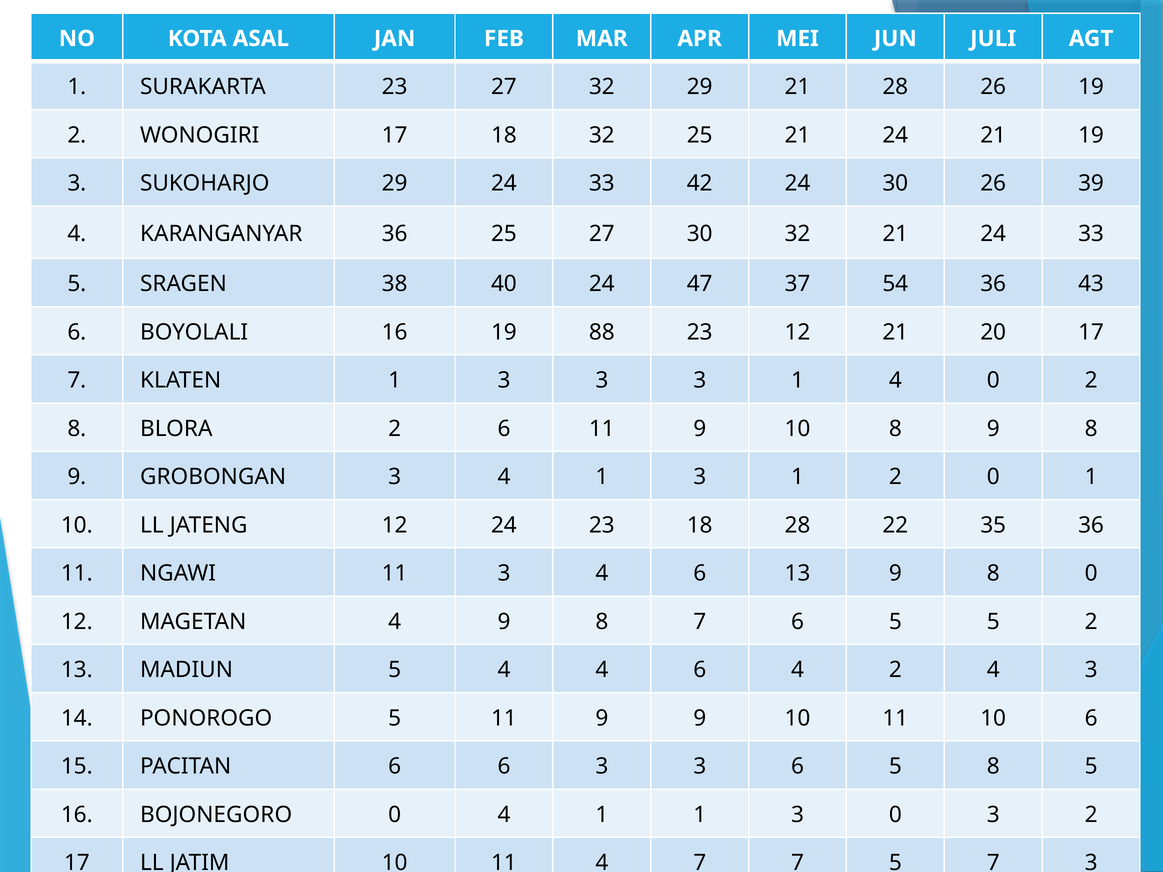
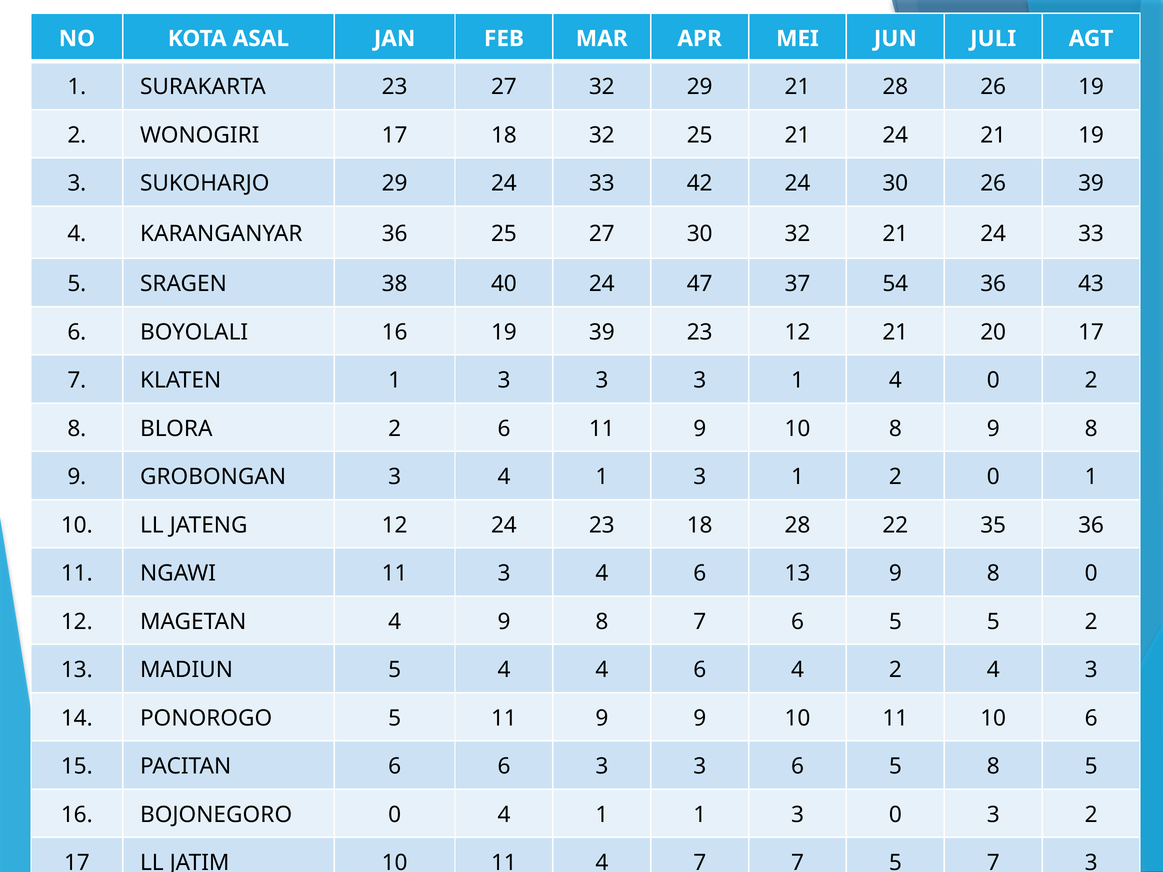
19 88: 88 -> 39
